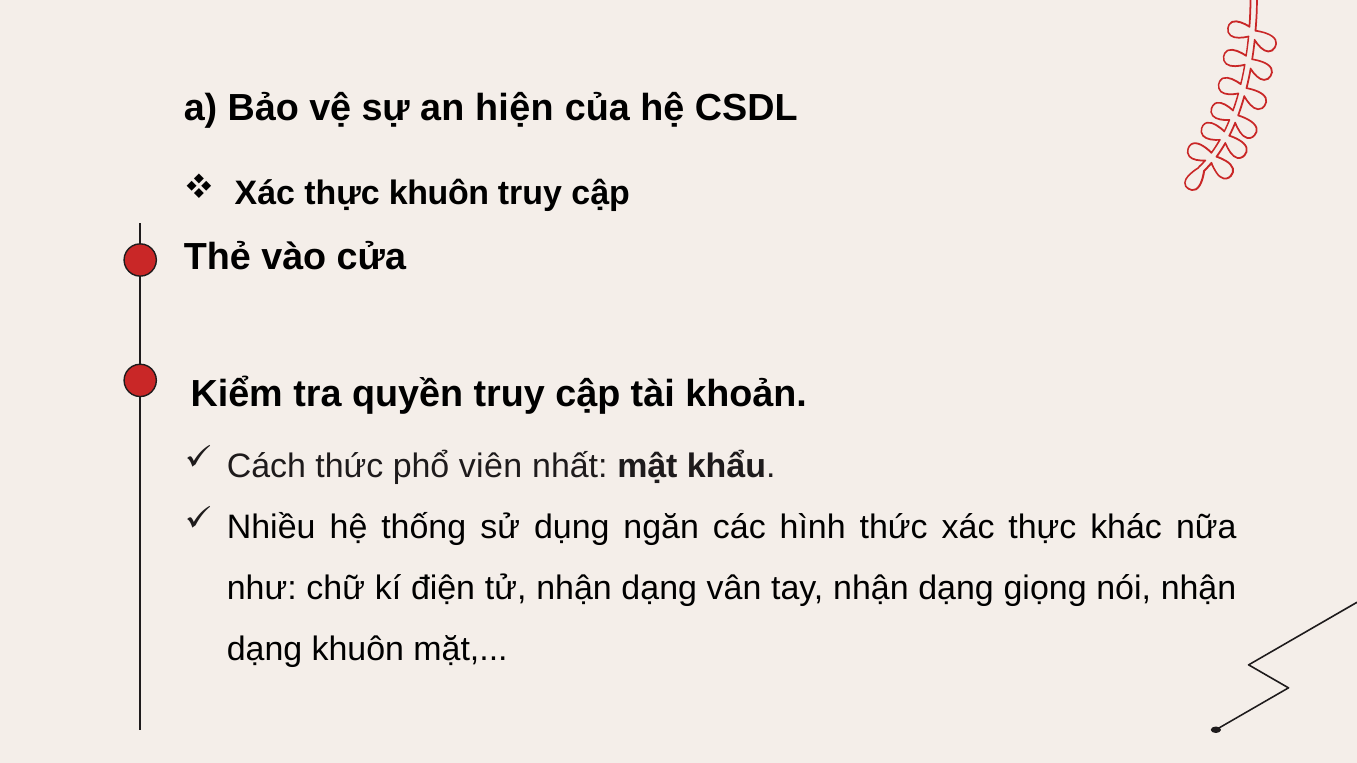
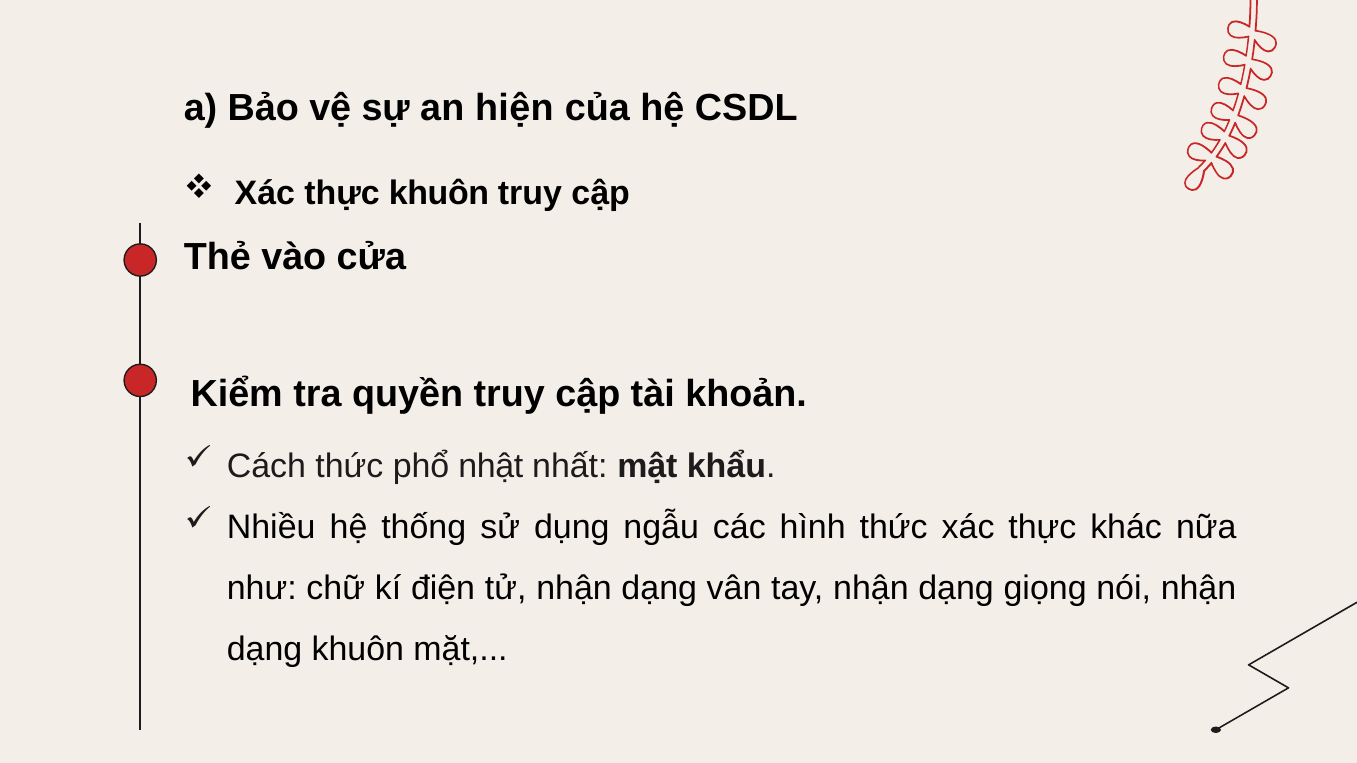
viên: viên -> nhật
ngăn: ngăn -> ngẫu
